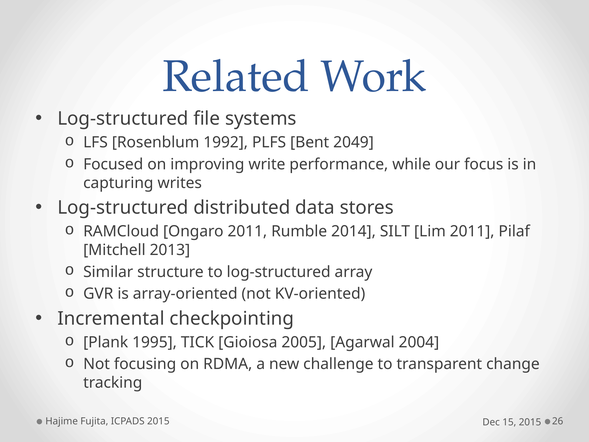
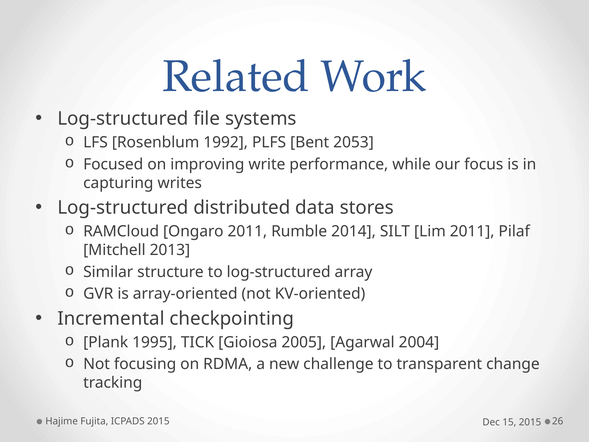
2049: 2049 -> 2053
